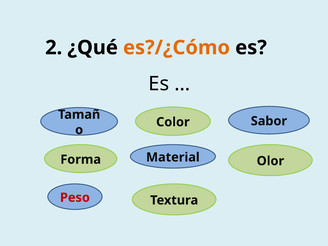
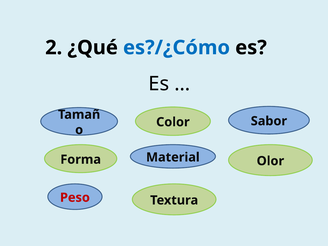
es?/¿Cómo colour: orange -> blue
